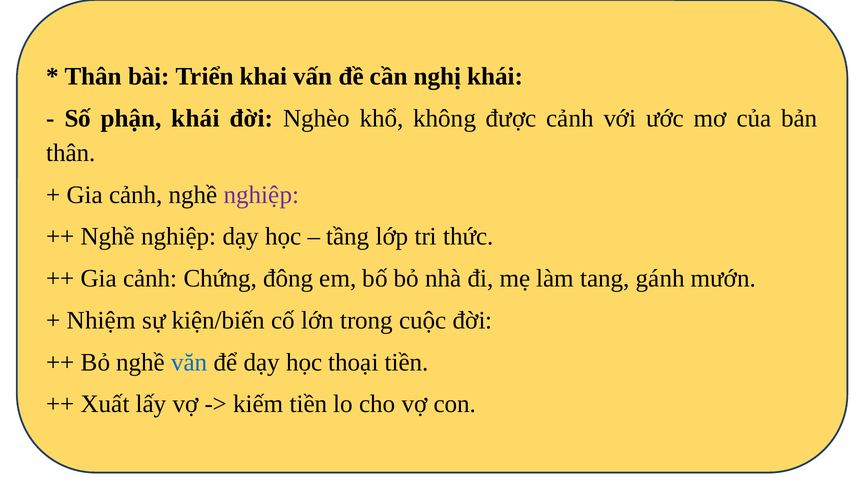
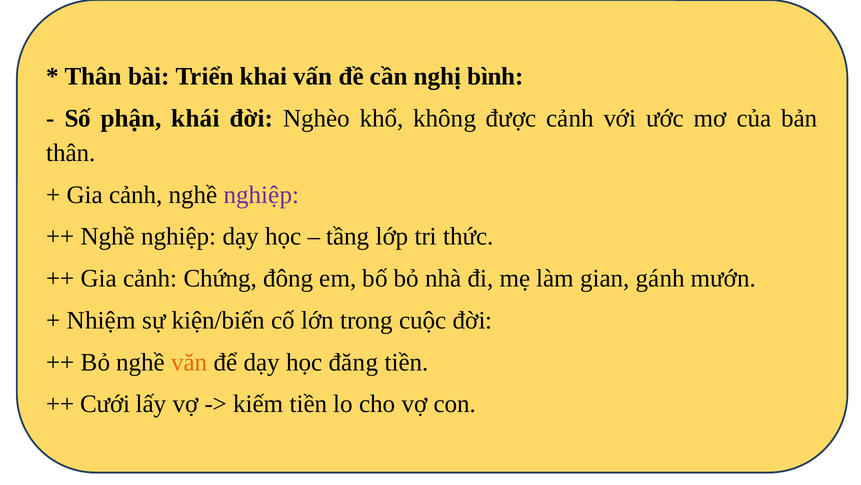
nghị khái: khái -> bình
tang: tang -> gian
văn colour: blue -> orange
thoại: thoại -> đăng
Xuất: Xuất -> Cưới
